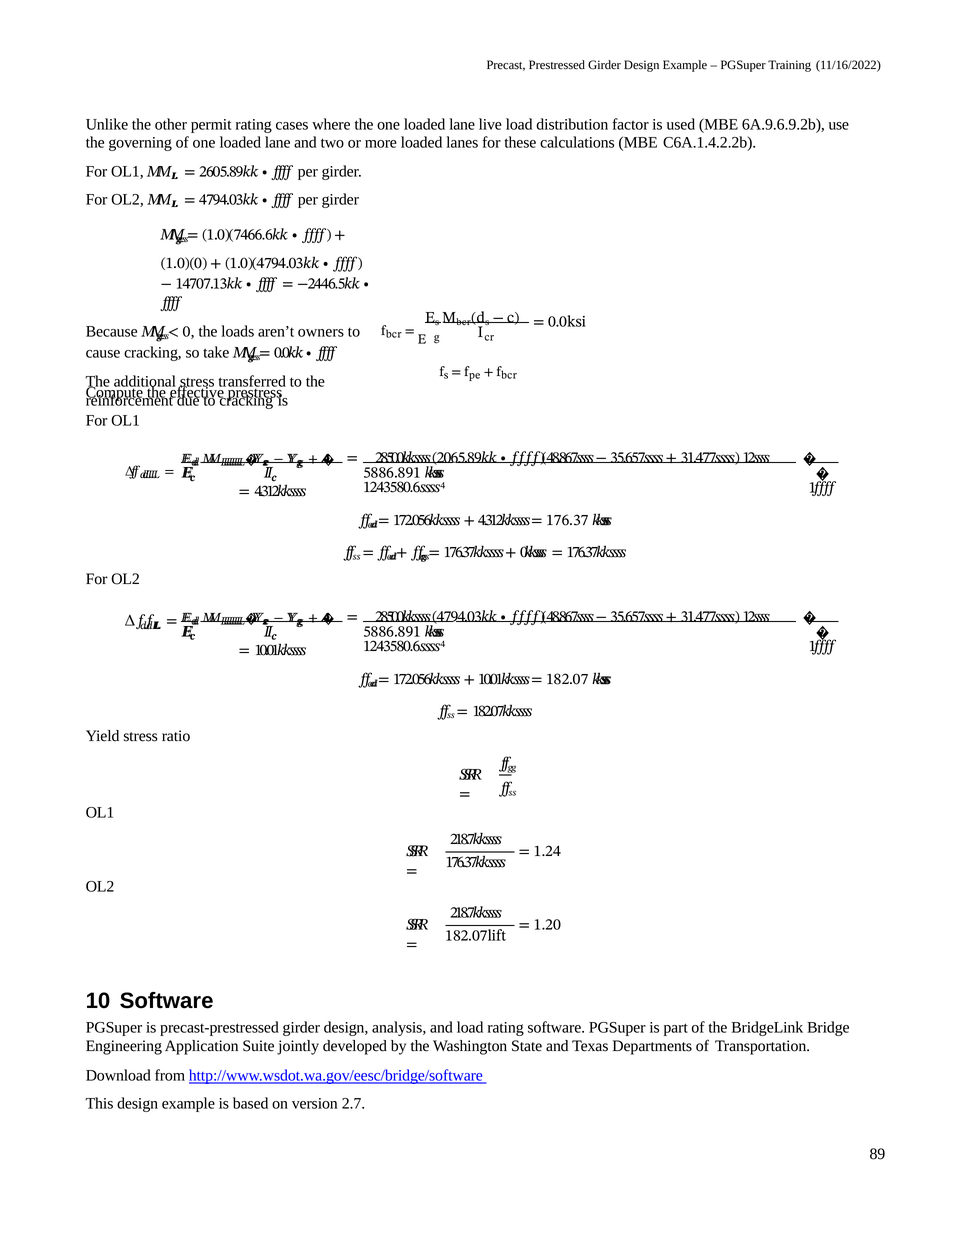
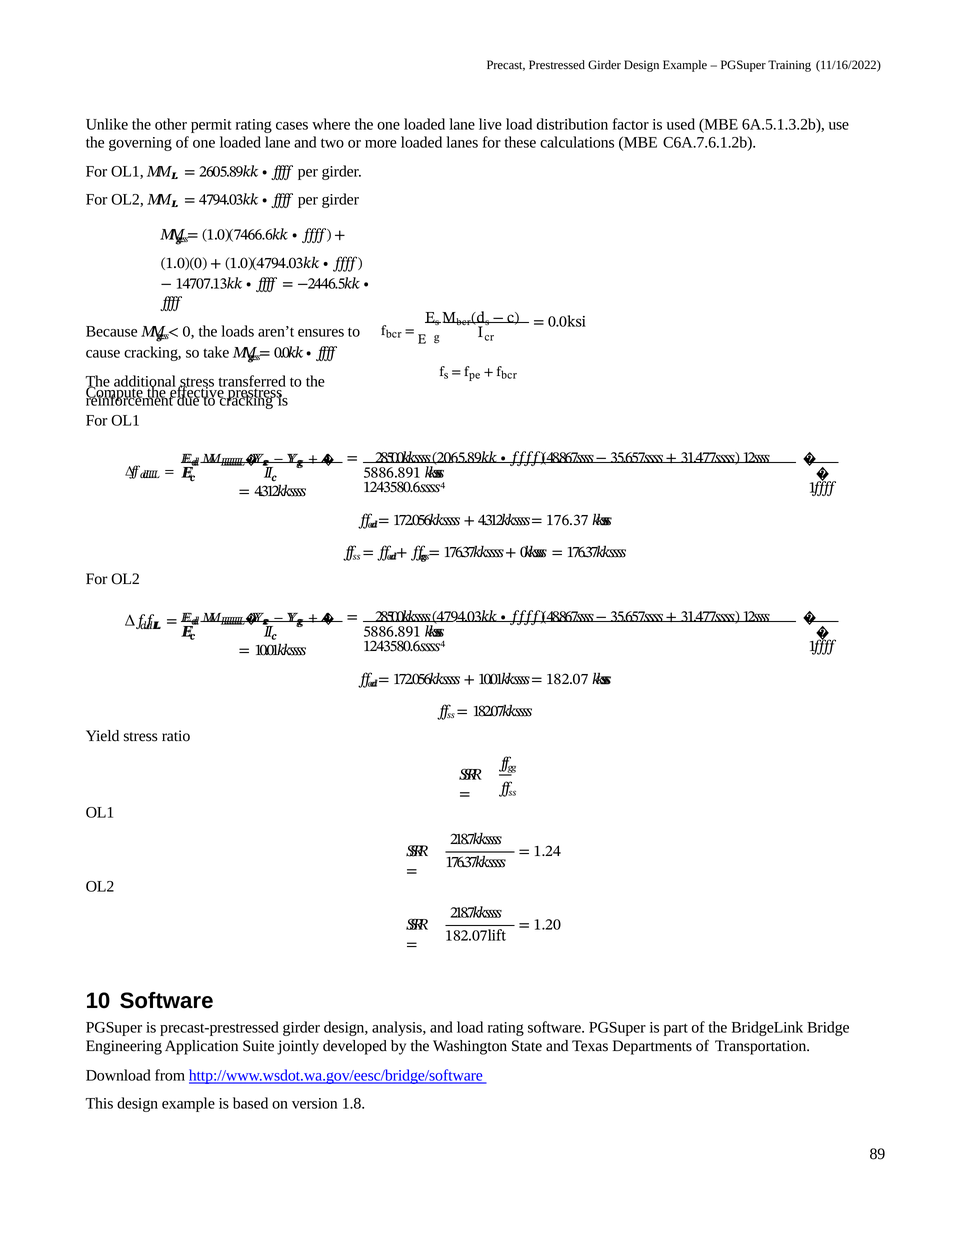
6A.9.6.9.2b: 6A.9.6.9.2b -> 6A.5.1.3.2b
C6A.1.4.2.2b: C6A.1.4.2.2b -> C6A.7.6.1.2b
owners: owners -> ensures
2.7: 2.7 -> 1.8
